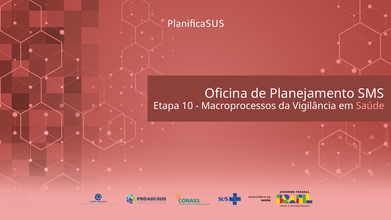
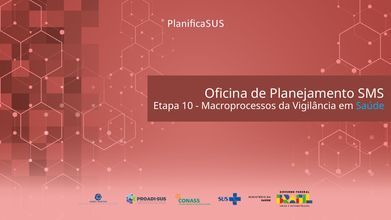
Saúde colour: pink -> light blue
